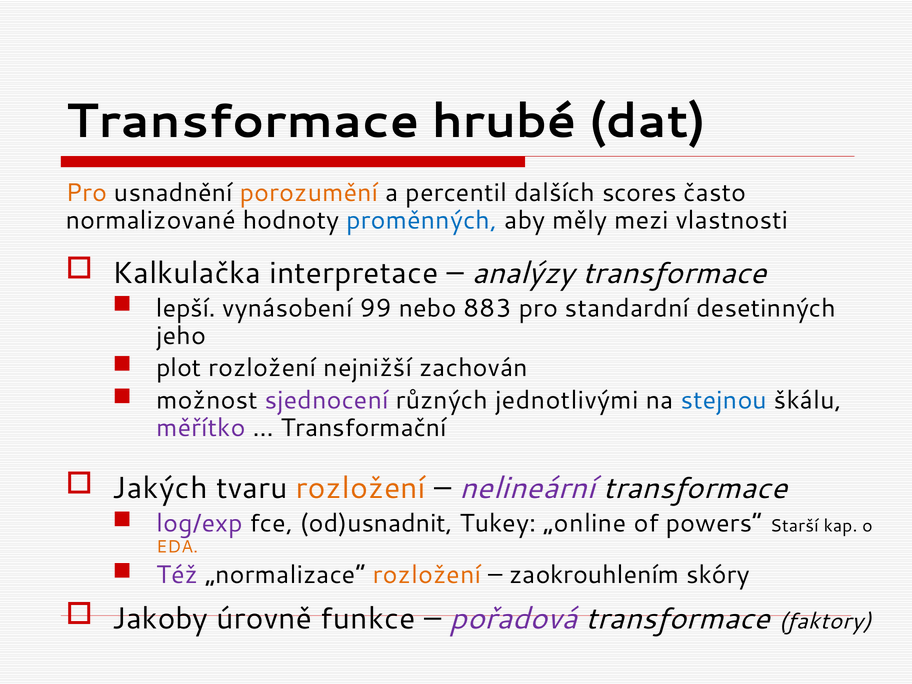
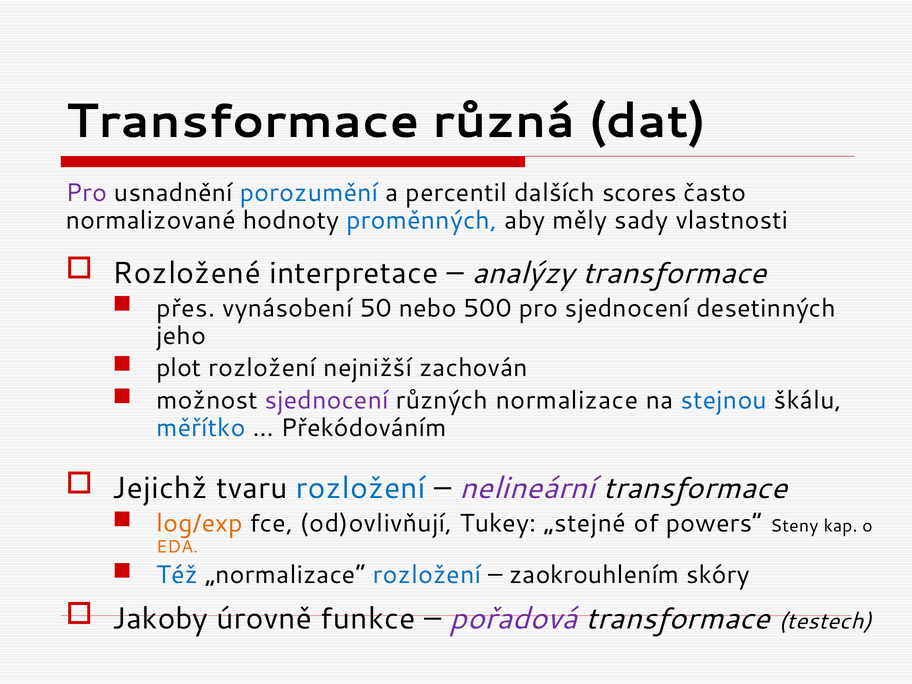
hrubé: hrubé -> různá
Pro at (86, 193) colour: orange -> purple
porozumění colour: orange -> blue
mezi: mezi -> sady
Kalkulačka: Kalkulačka -> Rozložené
lepší: lepší -> přes
99: 99 -> 50
883: 883 -> 500
pro standardní: standardní -> sjednocení
jednotlivými: jednotlivými -> normalizace
měřítko colour: purple -> blue
Transformační: Transformační -> Překódováním
Jakých: Jakých -> Jejichž
rozložení at (361, 488) colour: orange -> blue
log/exp colour: purple -> orange
od)usnadnit: od)usnadnit -> od)ovlivňují
„online: „online -> „stejné
Starší: Starší -> Steny
Též colour: purple -> blue
rozložení at (427, 575) colour: orange -> blue
faktory: faktory -> testech
